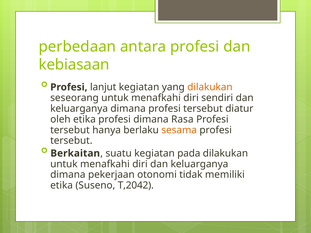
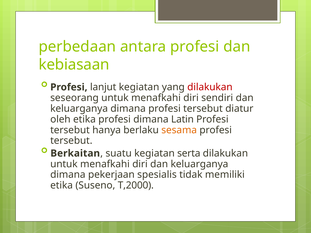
dilakukan at (210, 87) colour: orange -> red
Rasa: Rasa -> Latin
pada: pada -> serta
otonomi: otonomi -> spesialis
T,2042: T,2042 -> T,2000
